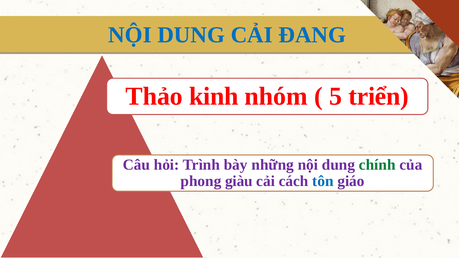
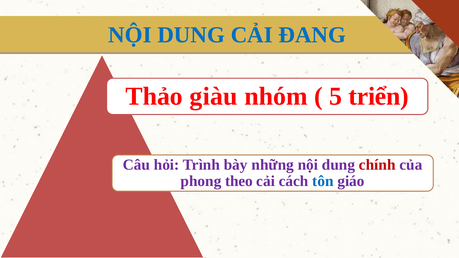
kinh: kinh -> giàu
chính colour: green -> red
giàu: giàu -> theo
